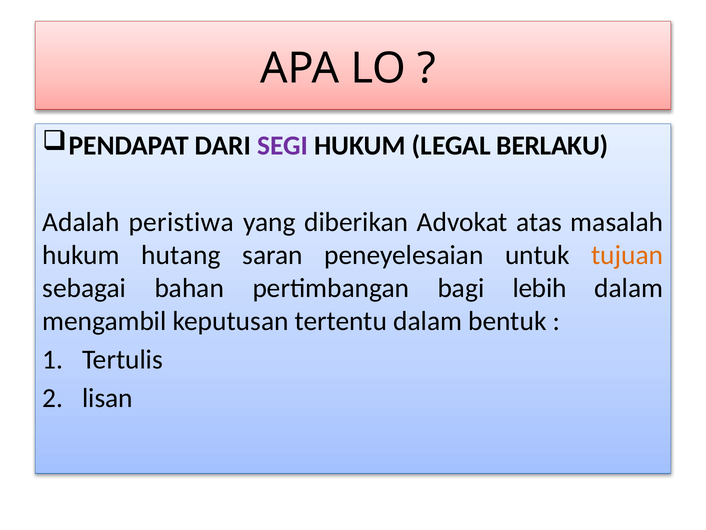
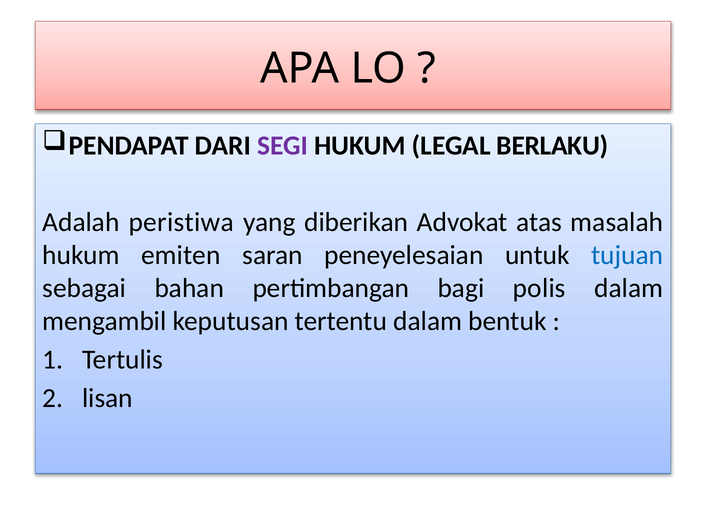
hutang: hutang -> emiten
tujuan colour: orange -> blue
lebih: lebih -> polis
